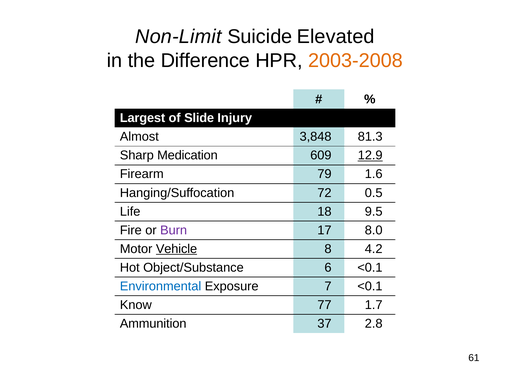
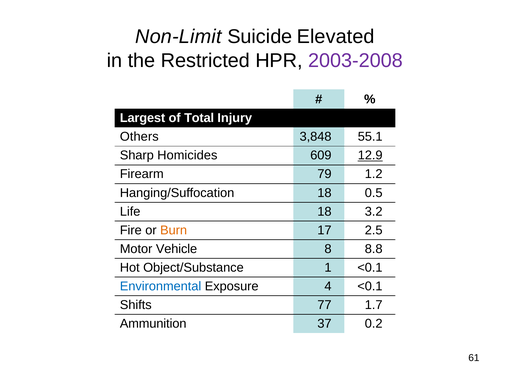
Difference: Difference -> Restricted
2003-2008 colour: orange -> purple
Slide: Slide -> Total
Almost: Almost -> Others
81.3: 81.3 -> 55.1
Medication: Medication -> Homicides
1.6: 1.6 -> 1.2
Hanging/Suffocation 72: 72 -> 18
9.5: 9.5 -> 3.2
Burn colour: purple -> orange
8.0: 8.0 -> 2.5
Vehicle underline: present -> none
4.2: 4.2 -> 8.8
6: 6 -> 1
7: 7 -> 4
Know: Know -> Shifts
2.8: 2.8 -> 0.2
